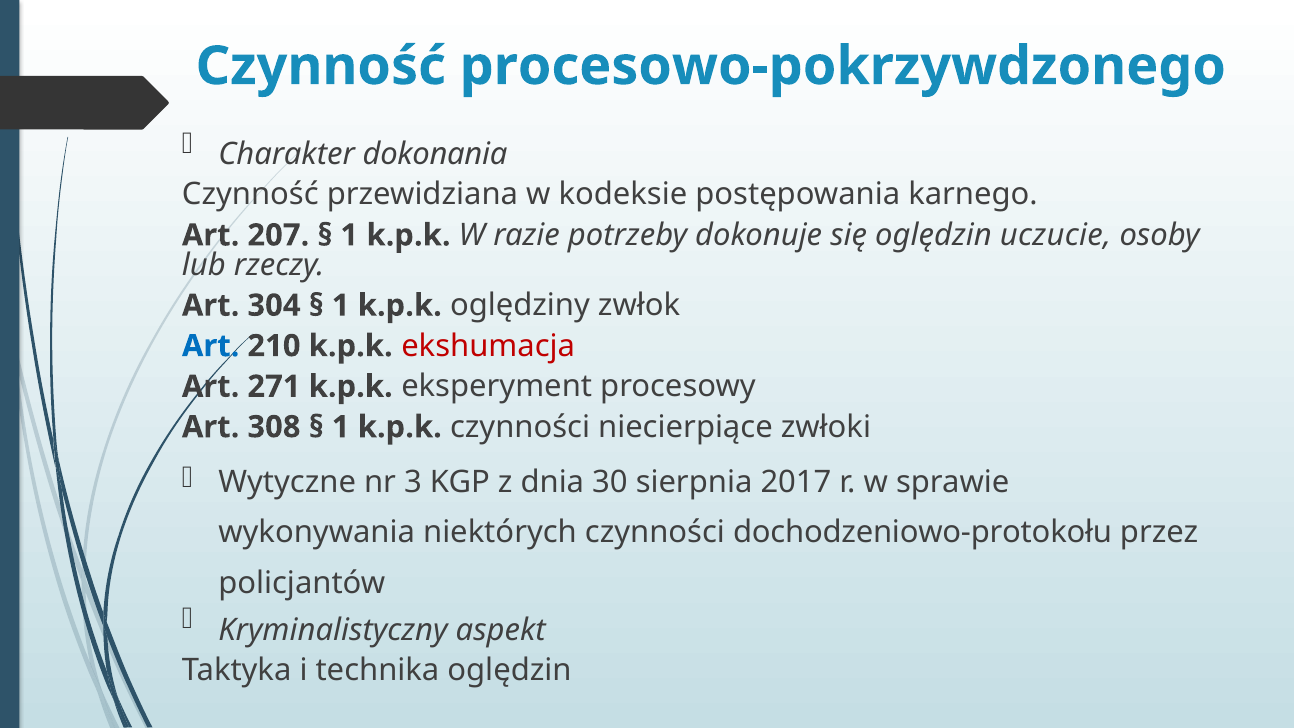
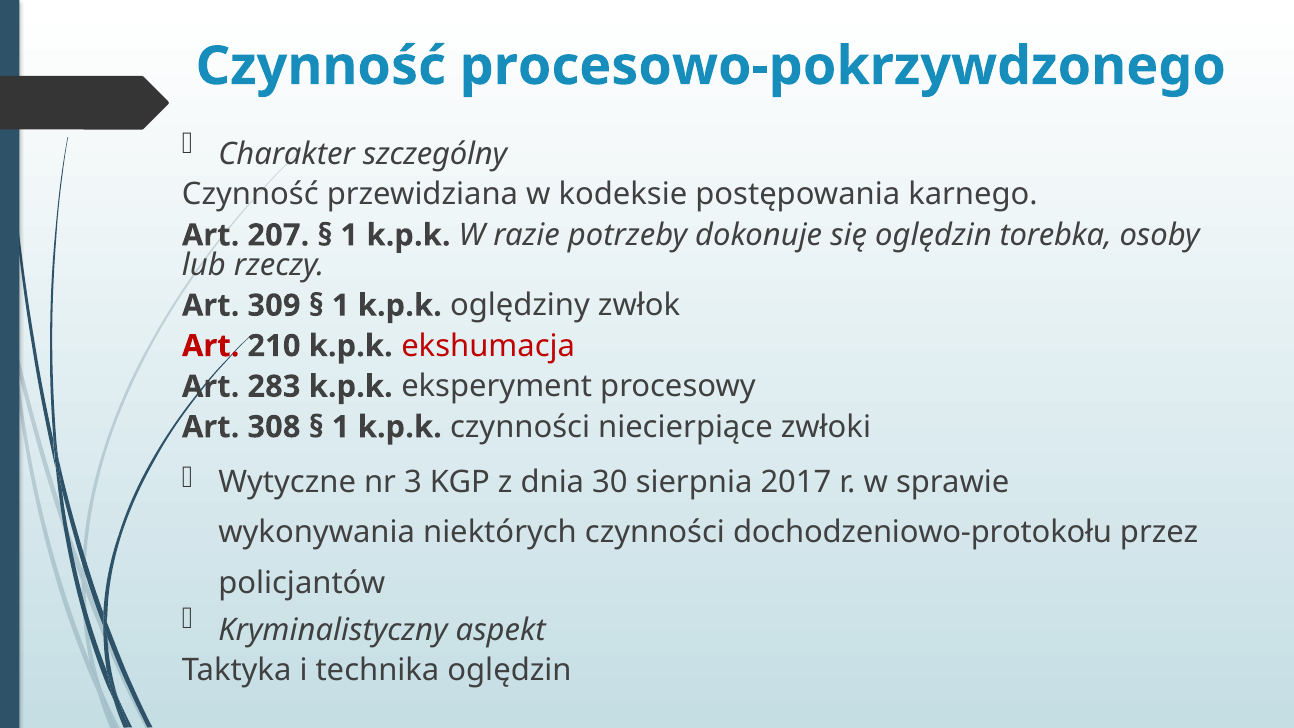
dokonania: dokonania -> szczególny
uczucie: uczucie -> torebka
304: 304 -> 309
Art at (211, 346) colour: blue -> red
271: 271 -> 283
